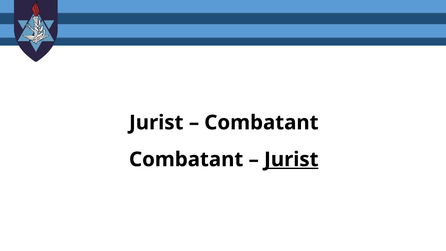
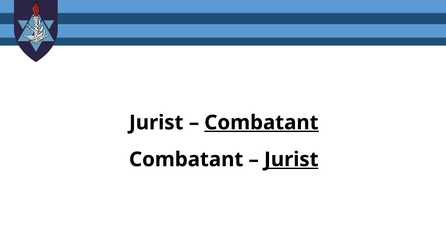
Combatant at (261, 123) underline: none -> present
